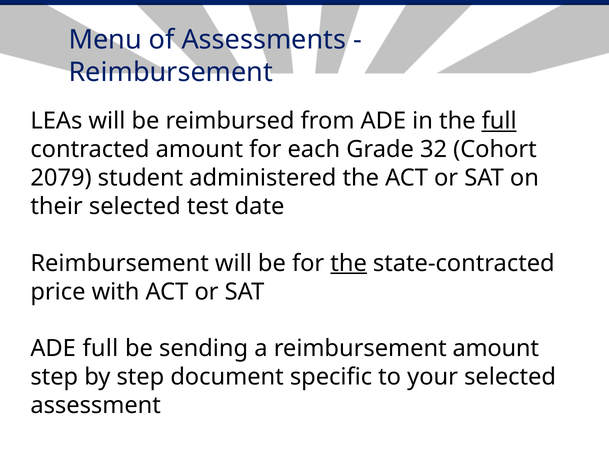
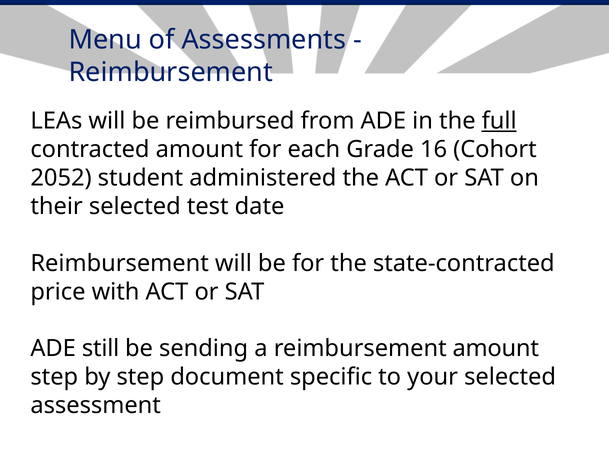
32: 32 -> 16
2079: 2079 -> 2052
the at (349, 263) underline: present -> none
ADE full: full -> still
